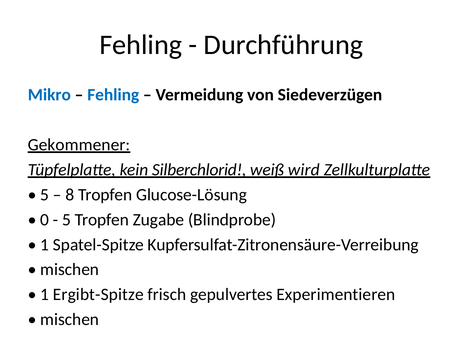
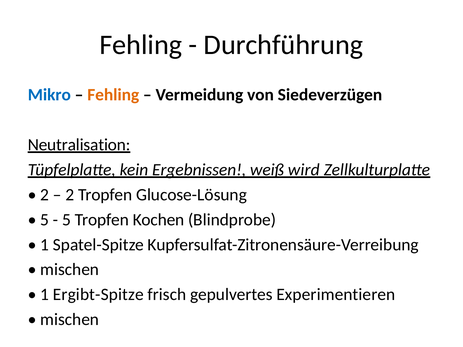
Fehling at (113, 95) colour: blue -> orange
Gekommener: Gekommener -> Neutralisation
Silberchlorid: Silberchlorid -> Ergebnissen
5 at (45, 195): 5 -> 2
8 at (70, 195): 8 -> 2
0 at (45, 220): 0 -> 5
Zugabe: Zugabe -> Kochen
